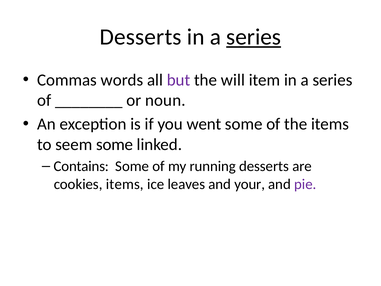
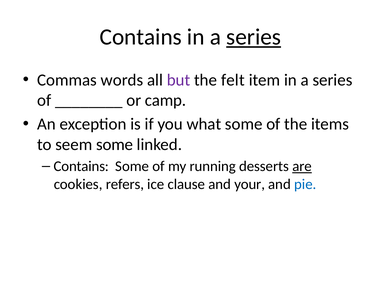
Desserts at (141, 37): Desserts -> Contains
will: will -> felt
noun: noun -> camp
went: went -> what
are underline: none -> present
cookies items: items -> refers
leaves: leaves -> clause
pie colour: purple -> blue
